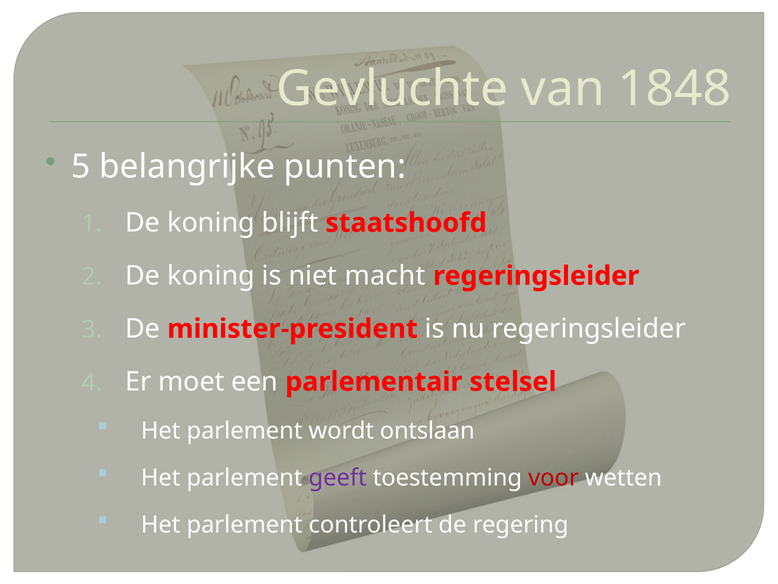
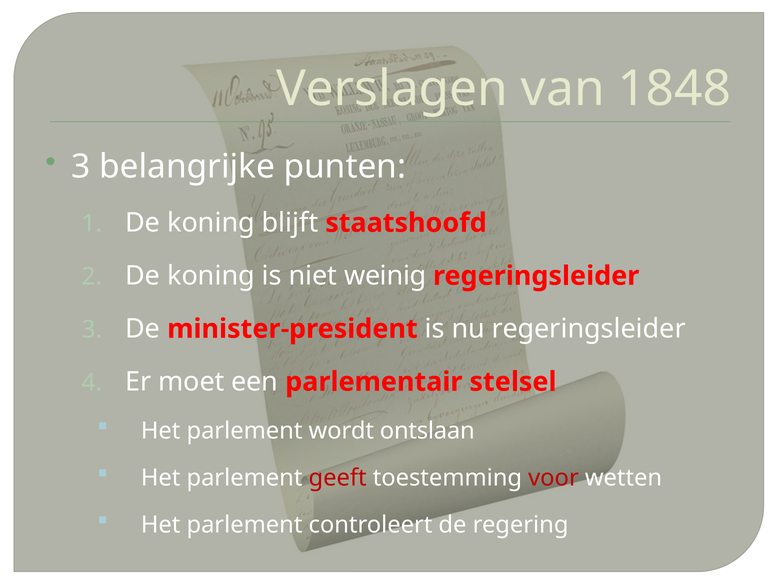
Gevluchte: Gevluchte -> Verslagen
5 at (81, 166): 5 -> 3
macht: macht -> weinig
geeft colour: purple -> red
